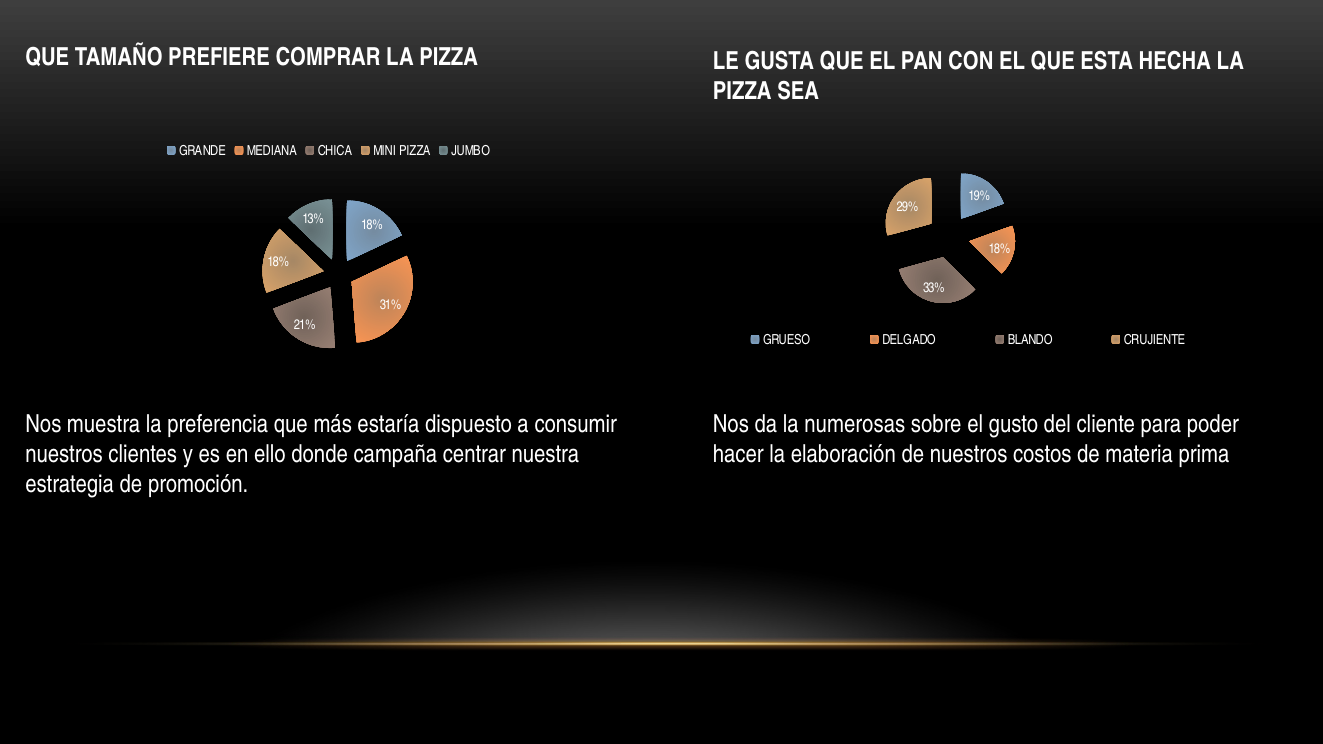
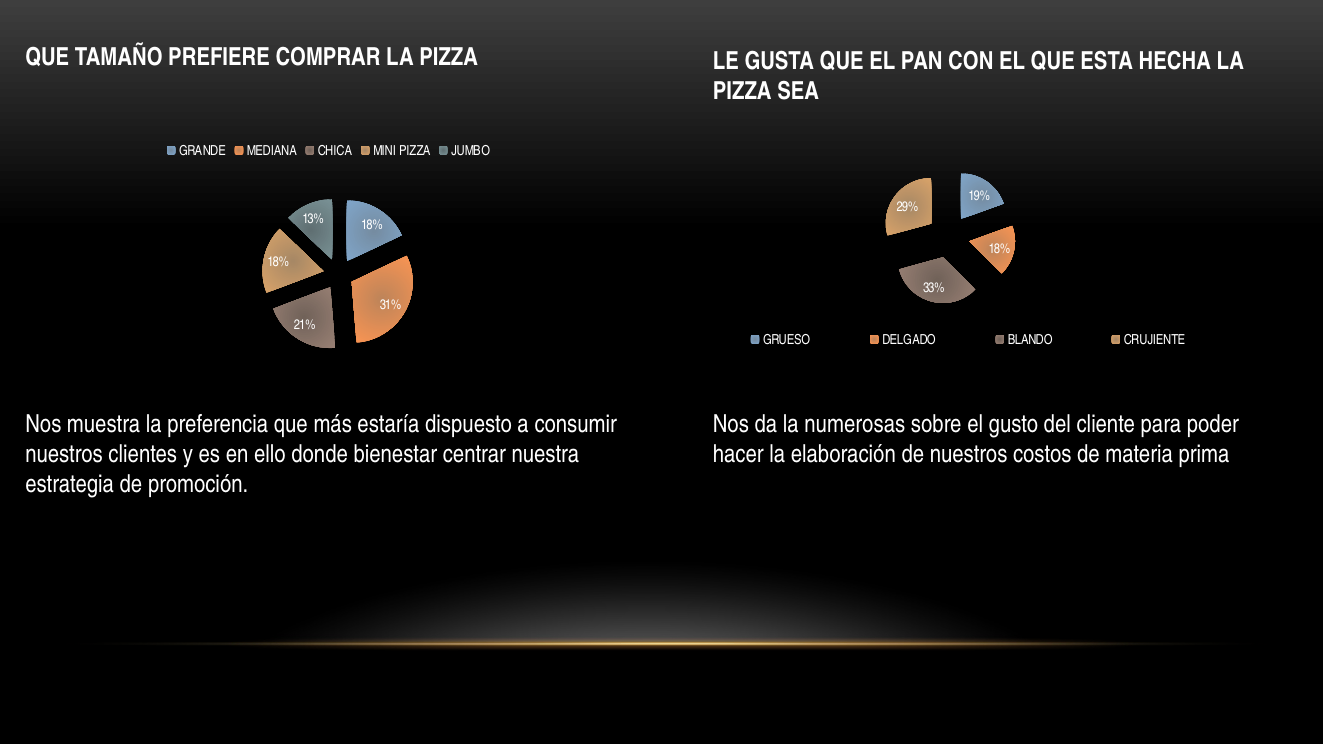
campaña: campaña -> bienestar
